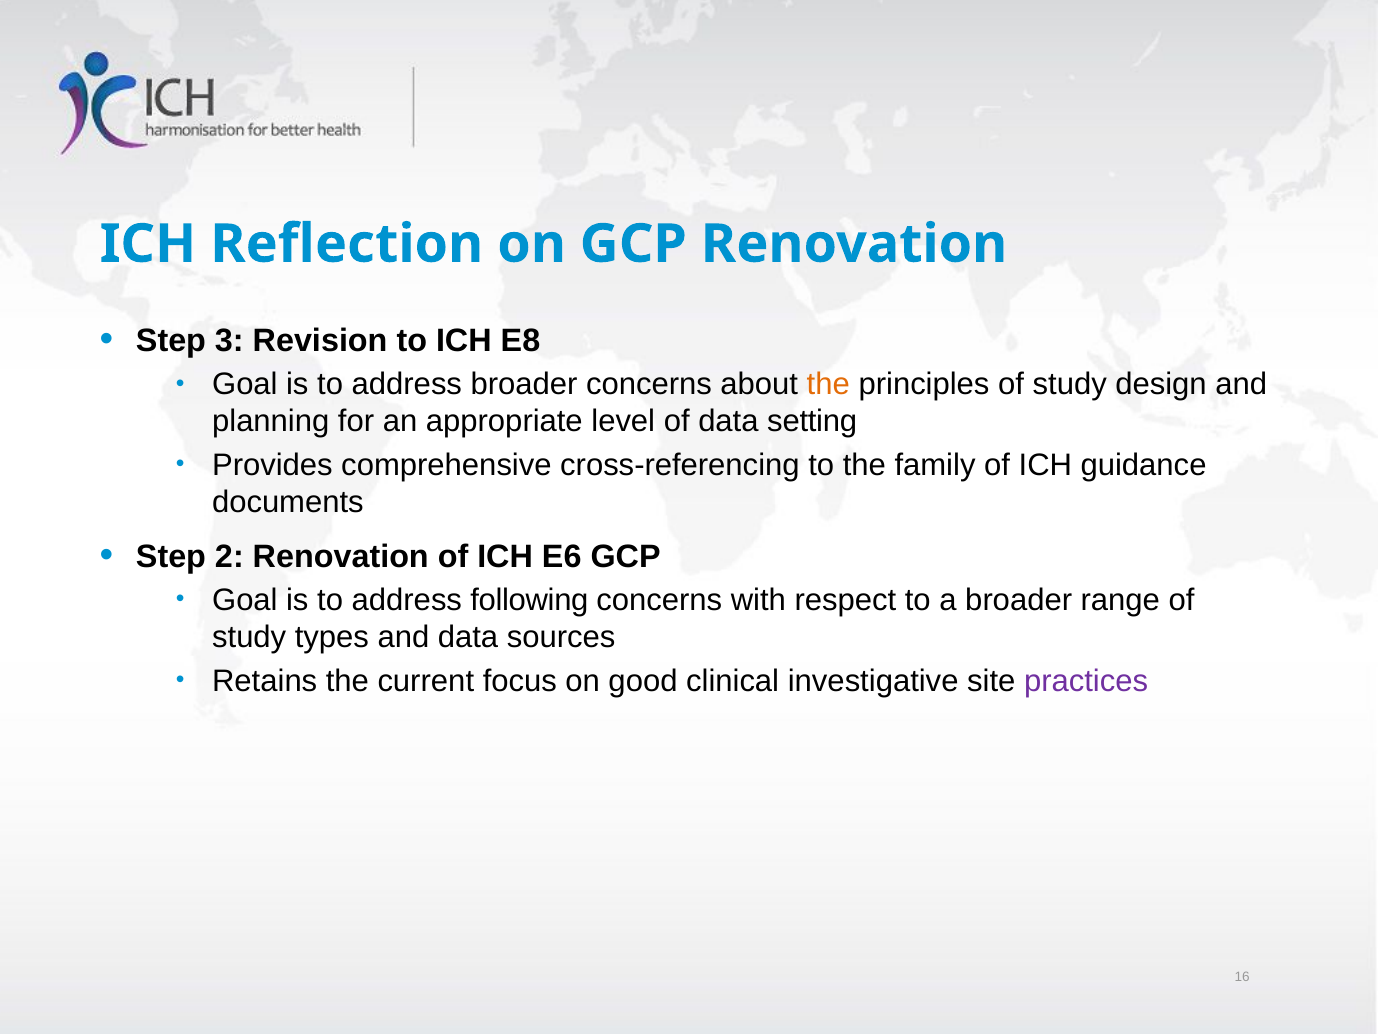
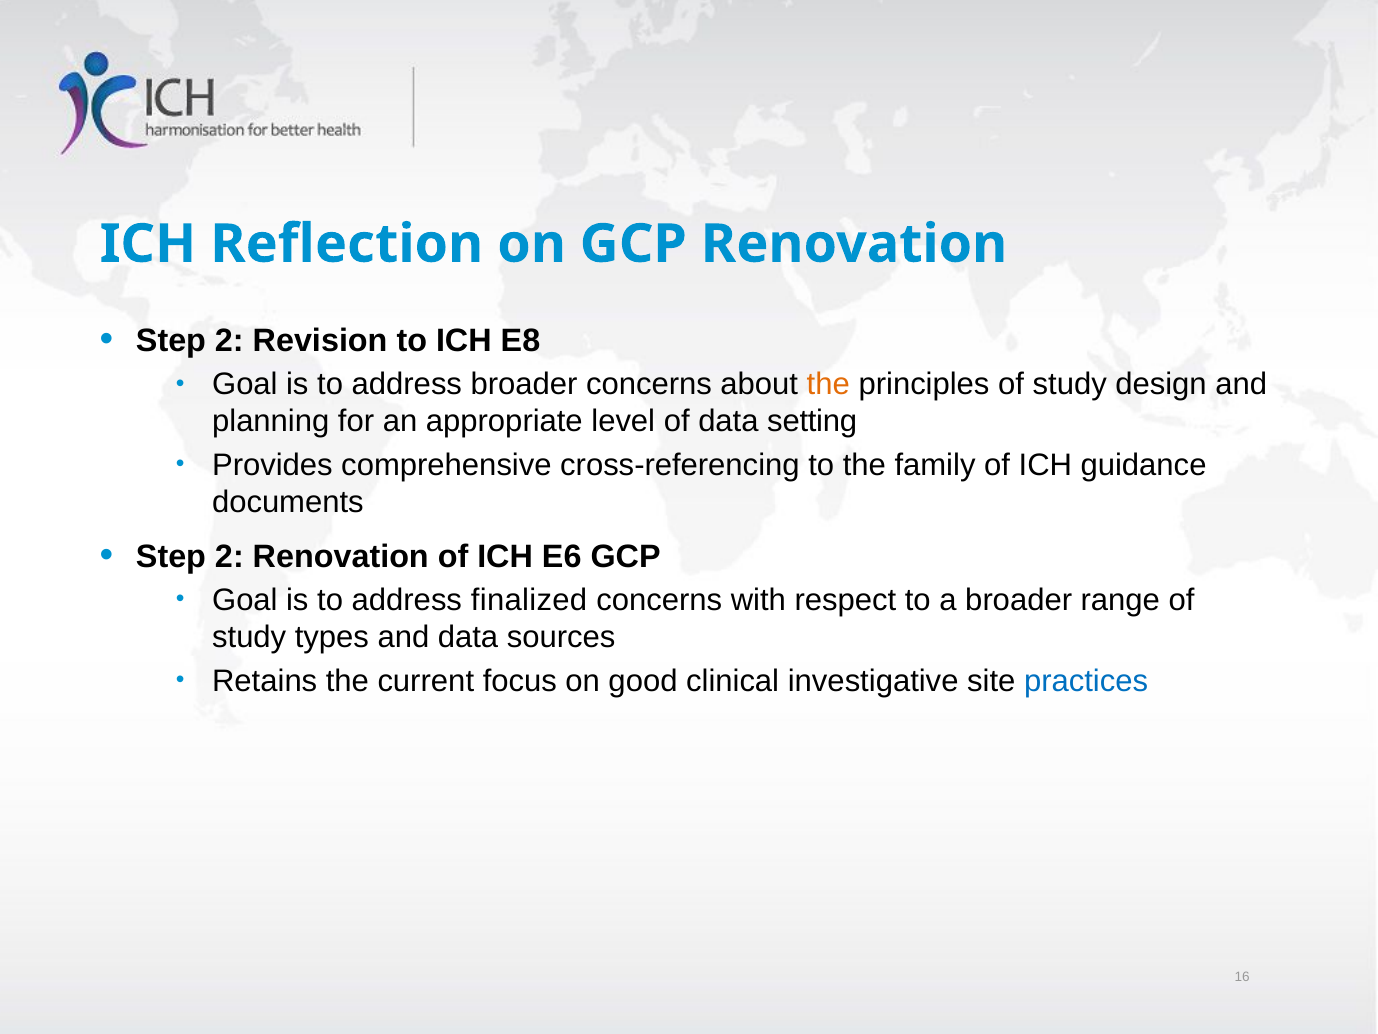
3 at (229, 340): 3 -> 2
following: following -> finalized
practices colour: purple -> blue
